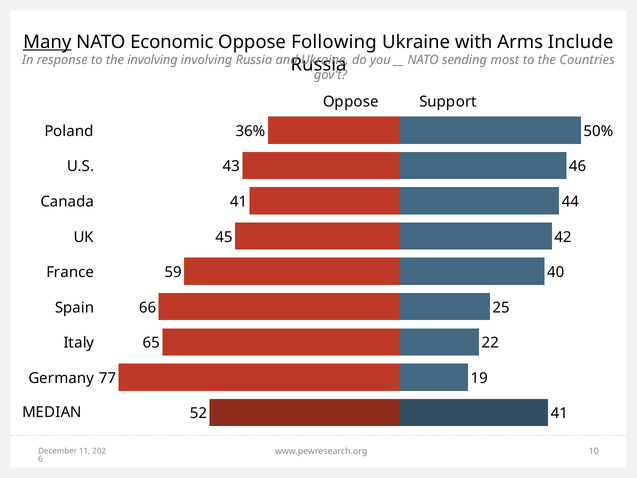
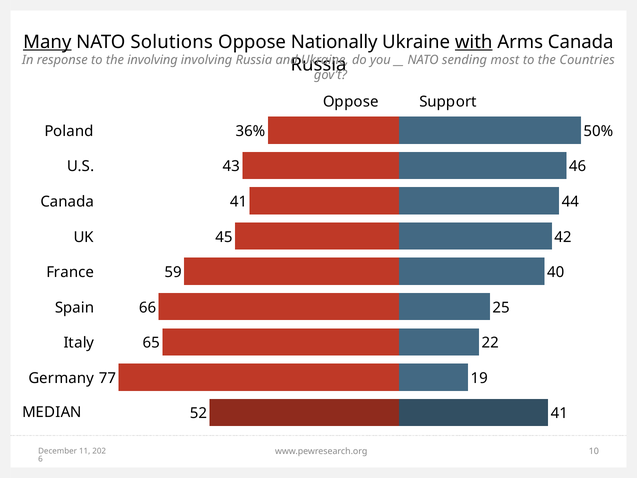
Economic: Economic -> Solutions
Following: Following -> Nationally
with underline: none -> present
Arms Include: Include -> Canada
